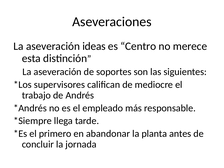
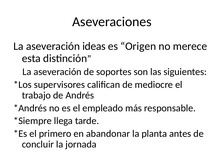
Centro: Centro -> Origen
